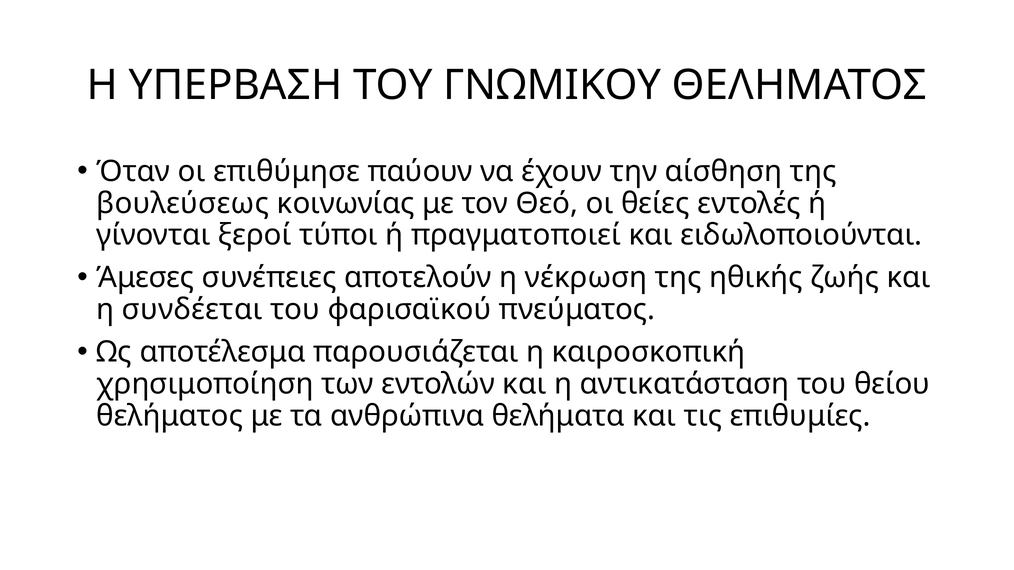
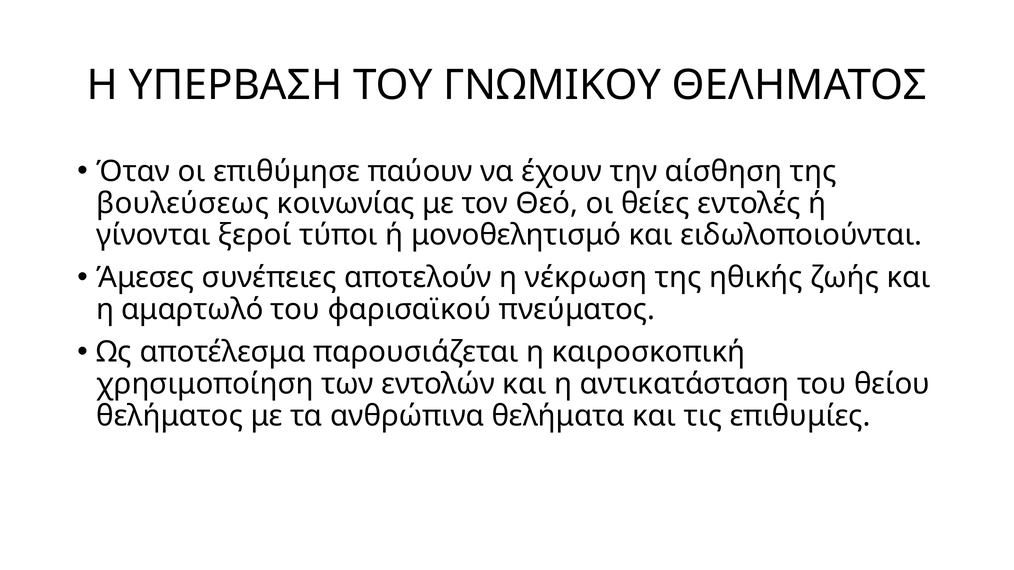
πραγματοποιεί: πραγματοποιεί -> μονοθελητισμό
συνδέεται: συνδέεται -> αμαρτωλό
